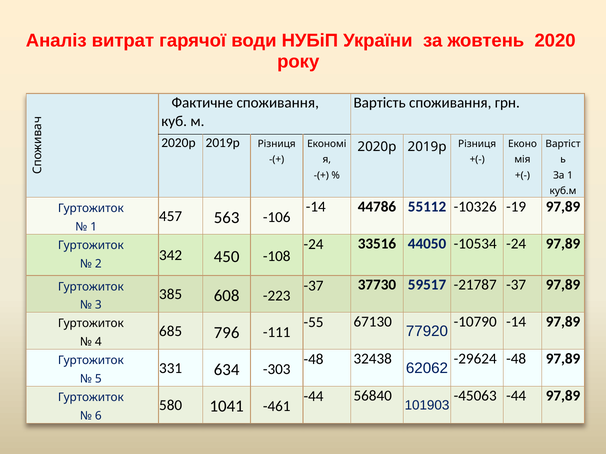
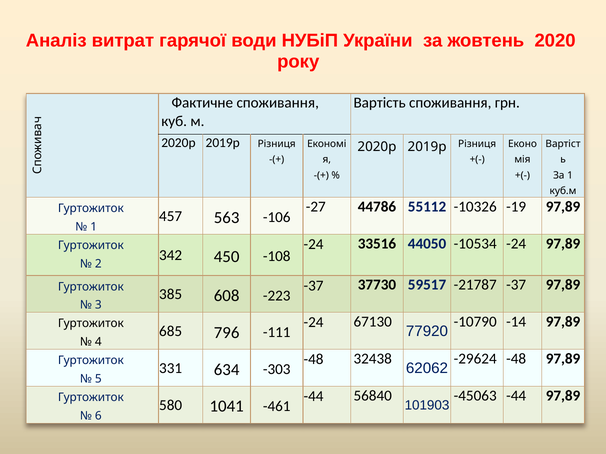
-14 at (316, 207): -14 -> -27
-55 at (314, 323): -55 -> -24
